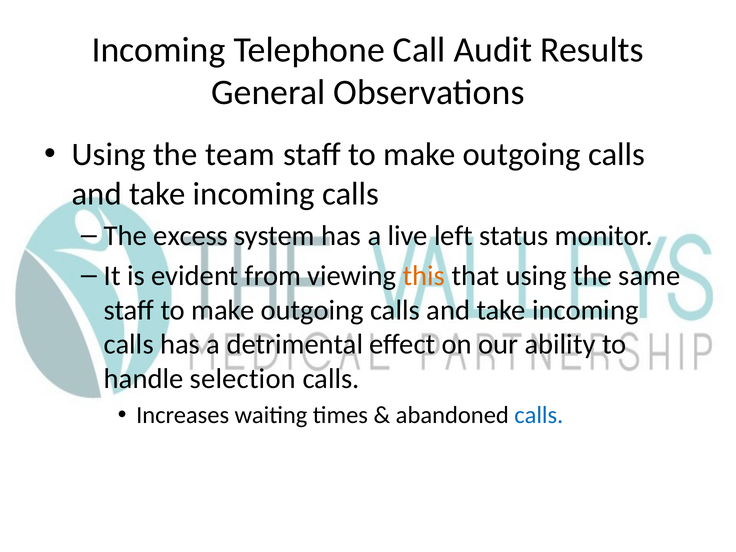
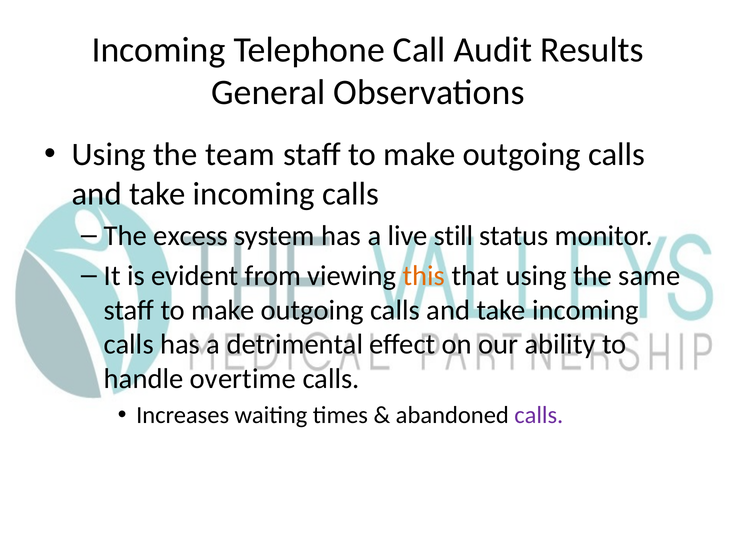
left: left -> still
selection: selection -> overtime
calls at (539, 415) colour: blue -> purple
